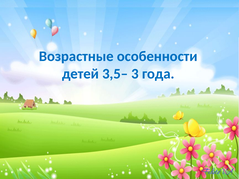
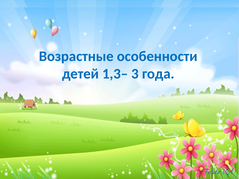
3,5–: 3,5– -> 1,3–
